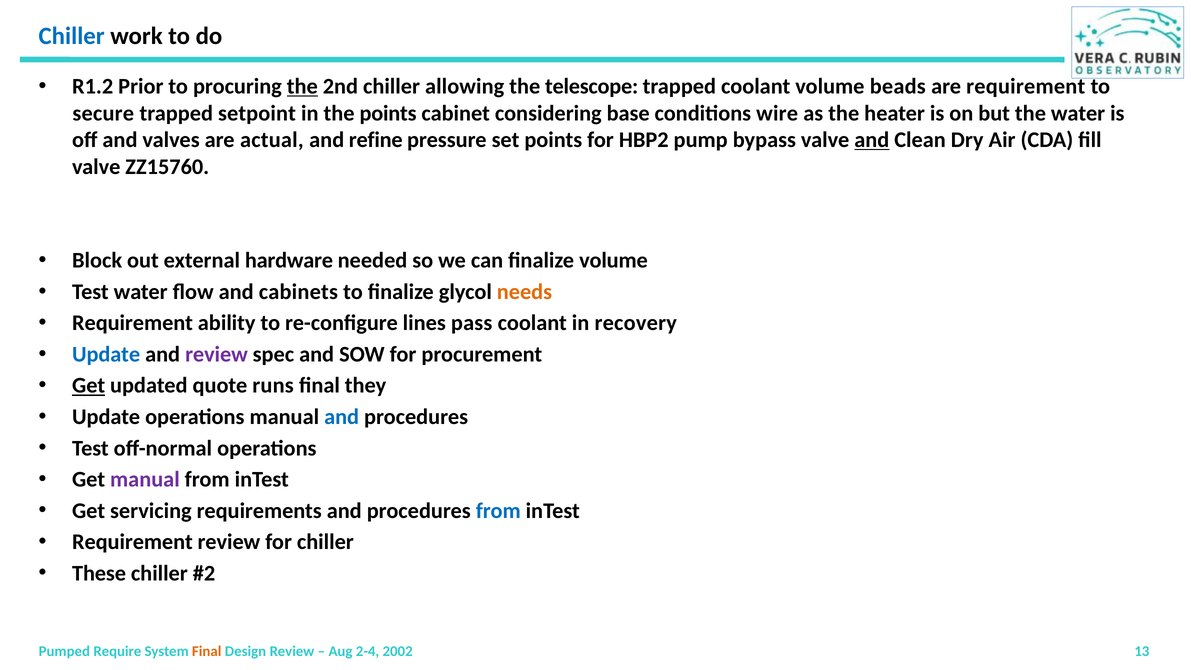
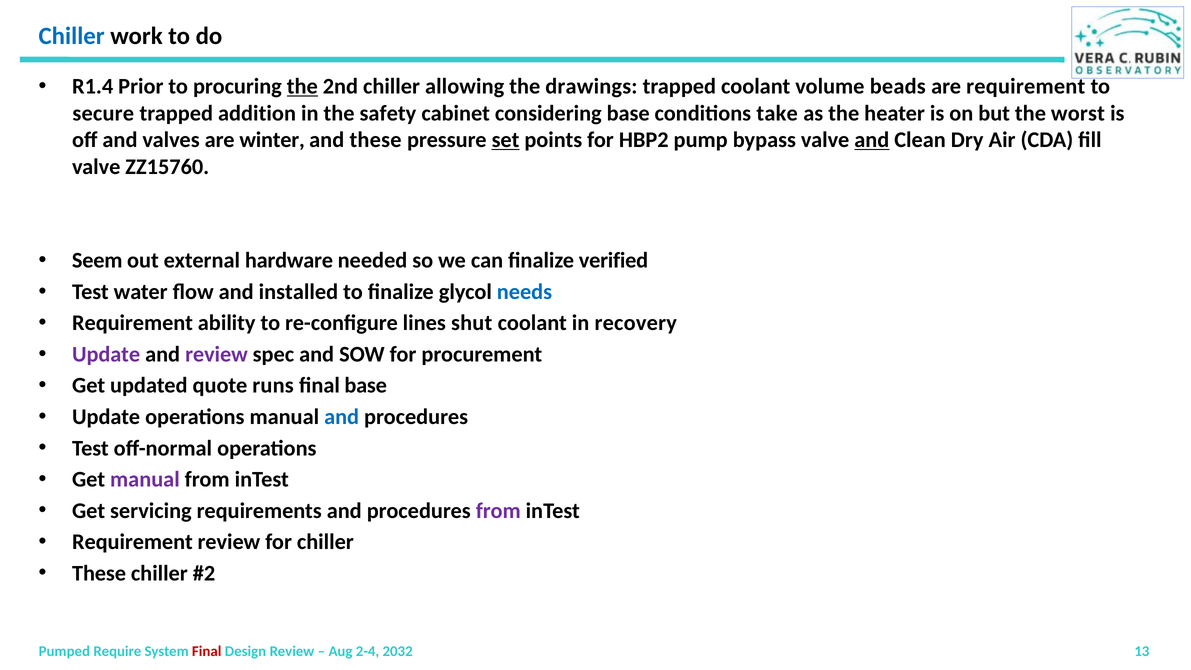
R1.2: R1.2 -> R1.4
telescope: telescope -> drawings
setpoint: setpoint -> addition
the points: points -> safety
wire: wire -> take
the water: water -> worst
actual: actual -> winter
and refine: refine -> these
set underline: none -> present
Block: Block -> Seem
finalize volume: volume -> verified
cabinets: cabinets -> installed
needs colour: orange -> blue
pass: pass -> shut
Update at (106, 354) colour: blue -> purple
Get at (89, 386) underline: present -> none
final they: they -> base
from at (498, 511) colour: blue -> purple
Final at (207, 651) colour: orange -> red
2002: 2002 -> 2032
